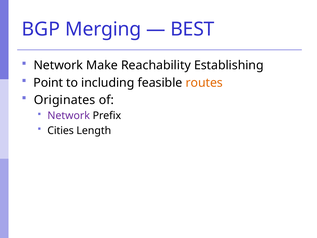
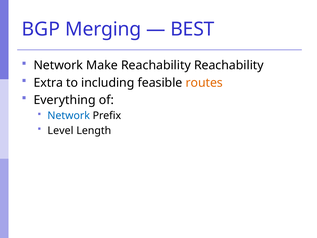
Reachability Establishing: Establishing -> Reachability
Point: Point -> Extra
Originates: Originates -> Everything
Network at (69, 116) colour: purple -> blue
Cities: Cities -> Level
